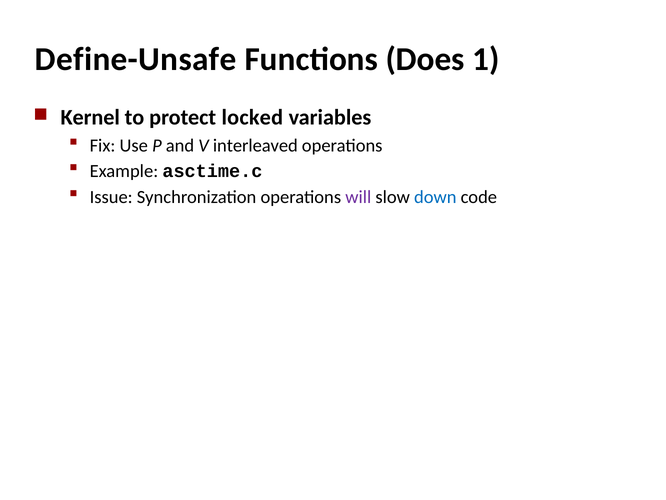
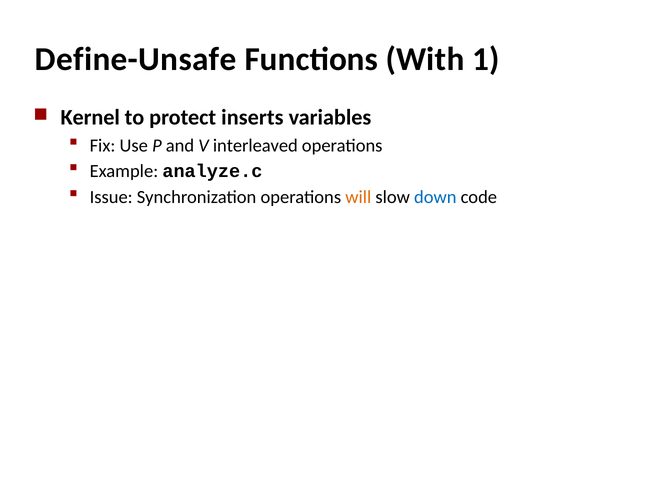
Does: Does -> With
locked: locked -> inserts
asctime.c: asctime.c -> analyze.c
will colour: purple -> orange
